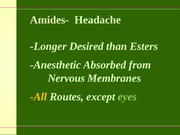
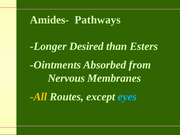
Headache: Headache -> Pathways
Anesthetic: Anesthetic -> Ointments
eyes colour: light green -> light blue
